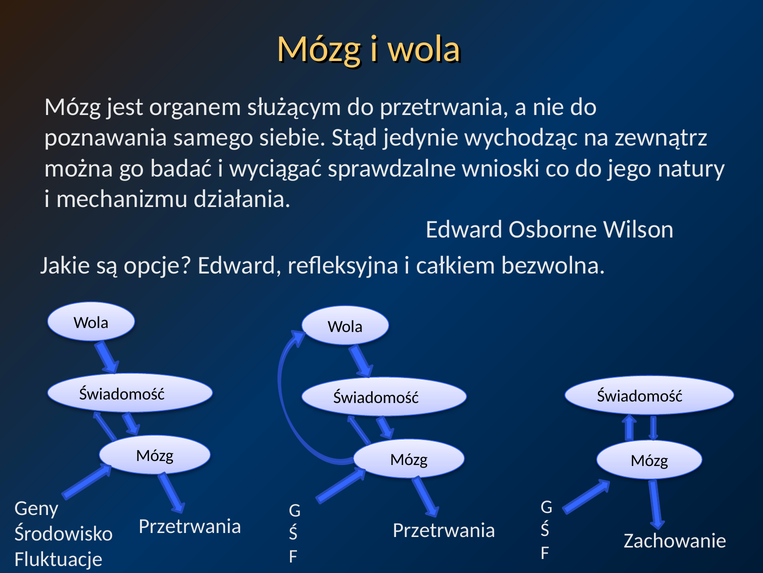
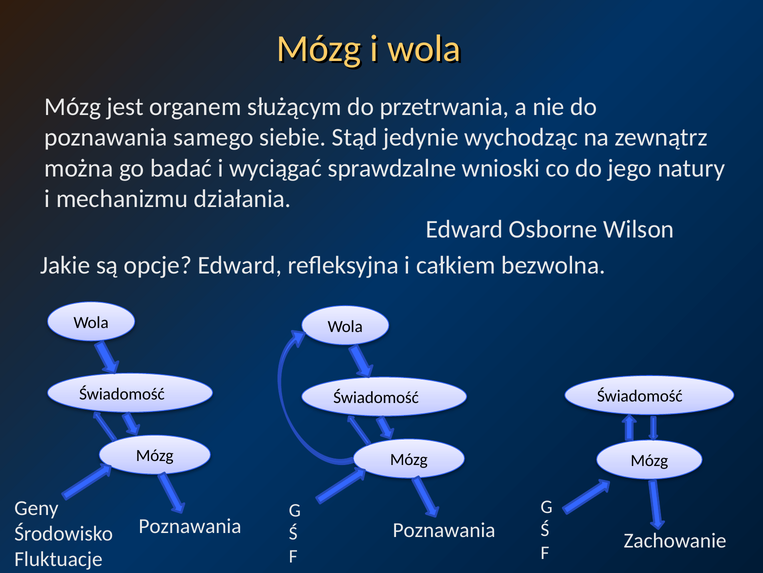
Przetrwania at (190, 525): Przetrwania -> Poznawania
Przetrwania at (444, 529): Przetrwania -> Poznawania
